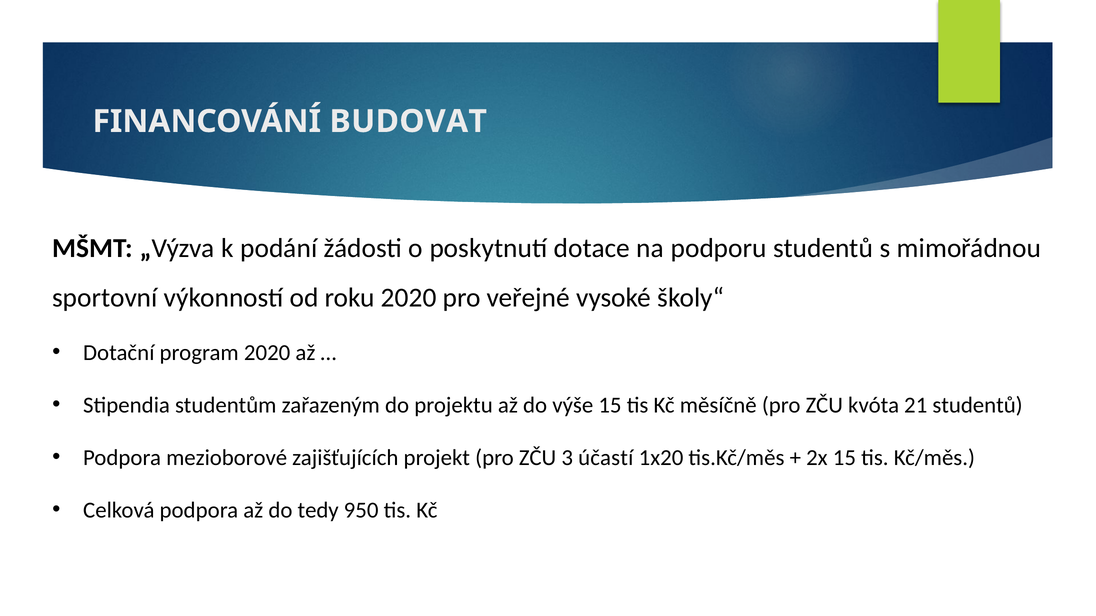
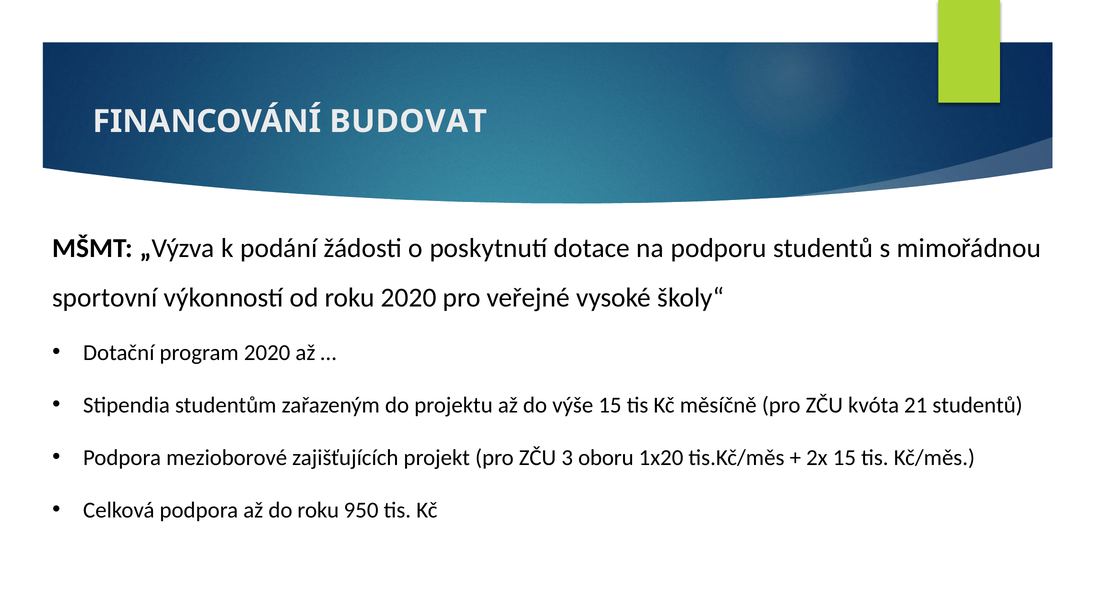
účastí: účastí -> oboru
do tedy: tedy -> roku
